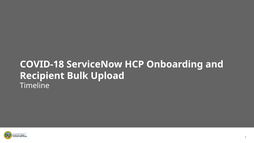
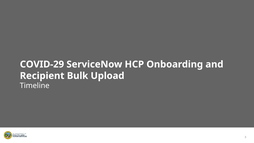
COVID-18: COVID-18 -> COVID-29
